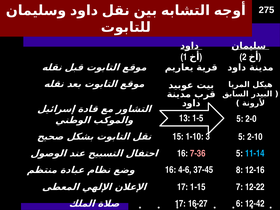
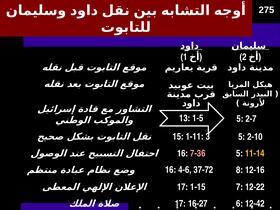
2-0: 2-0 -> 2-7
1-10: 1-10 -> 1-11
11-14 colour: light blue -> yellow
37-45: 37-45 -> 37-72
